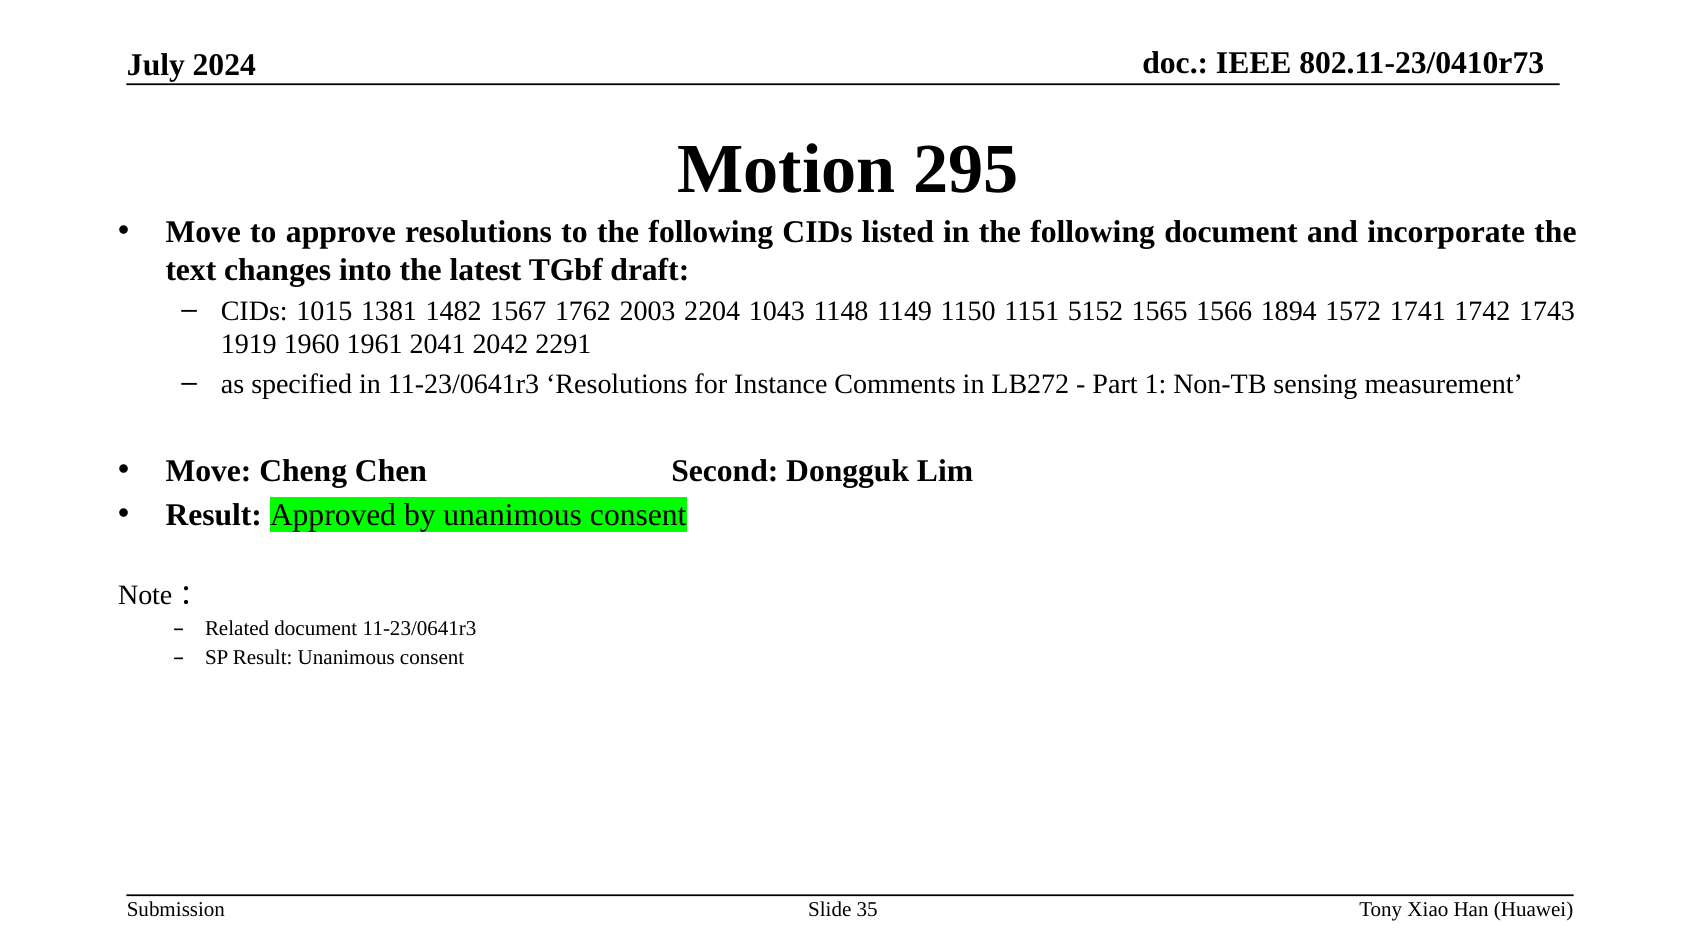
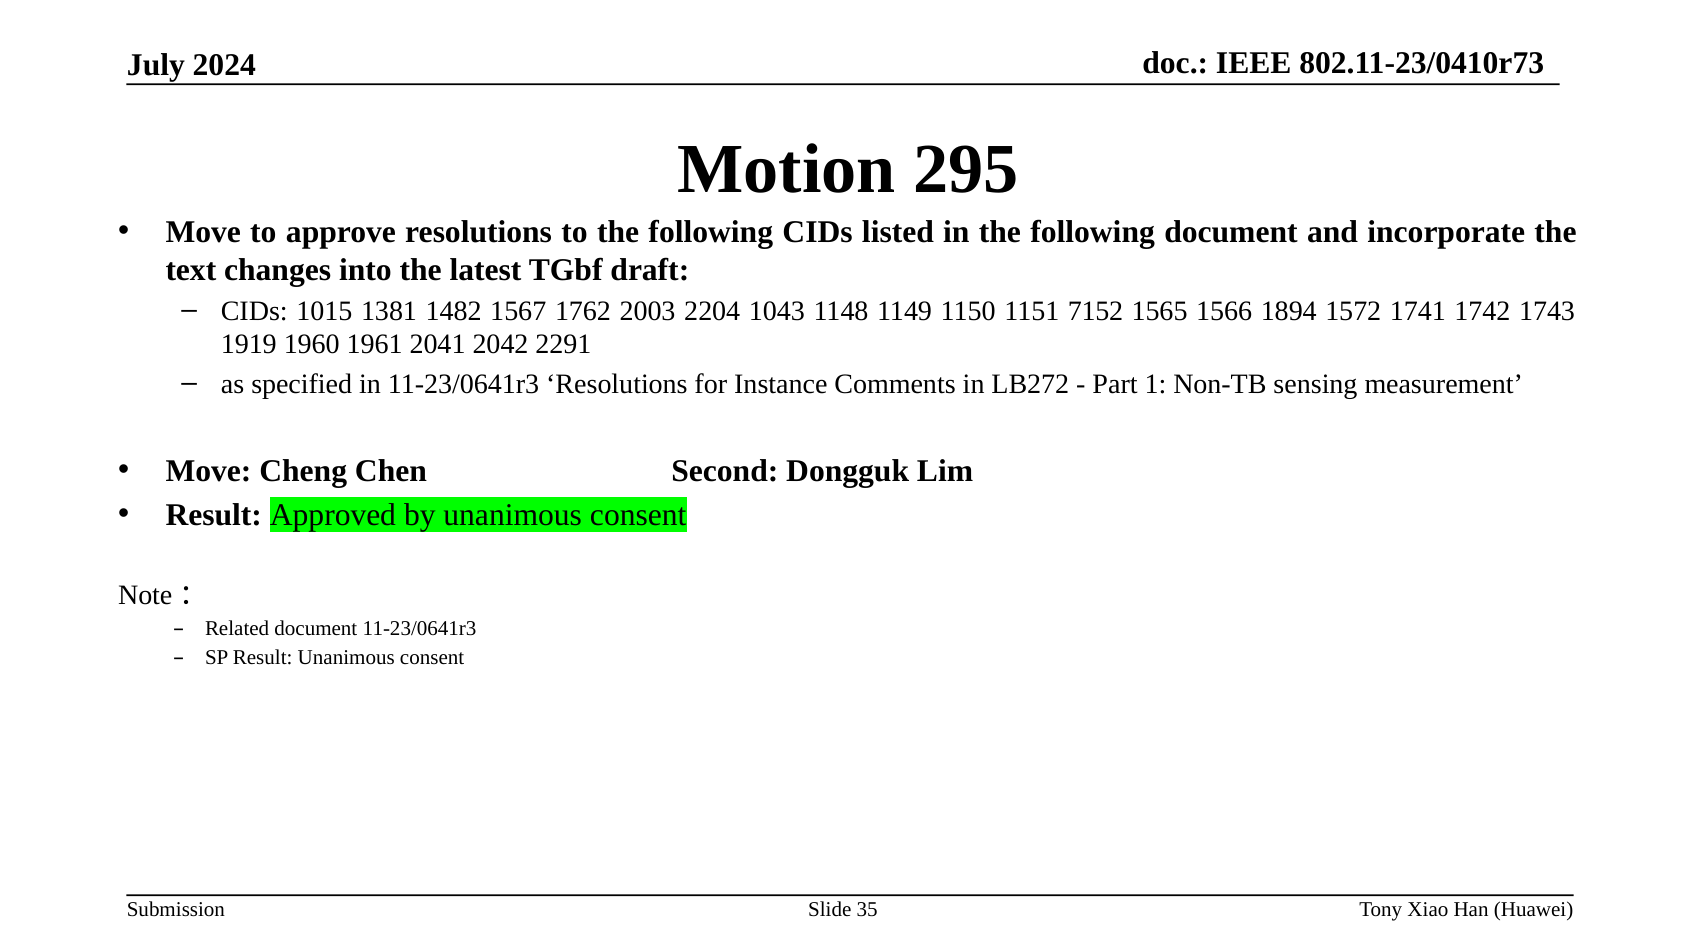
5152: 5152 -> 7152
